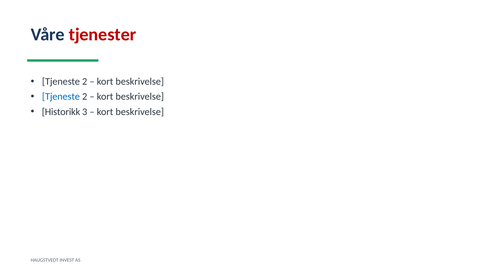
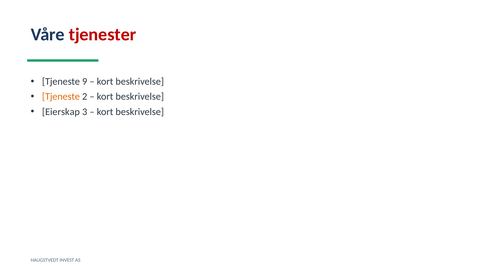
2 at (85, 82): 2 -> 9
Tjeneste at (61, 97) colour: blue -> orange
Historikk: Historikk -> Eierskap
